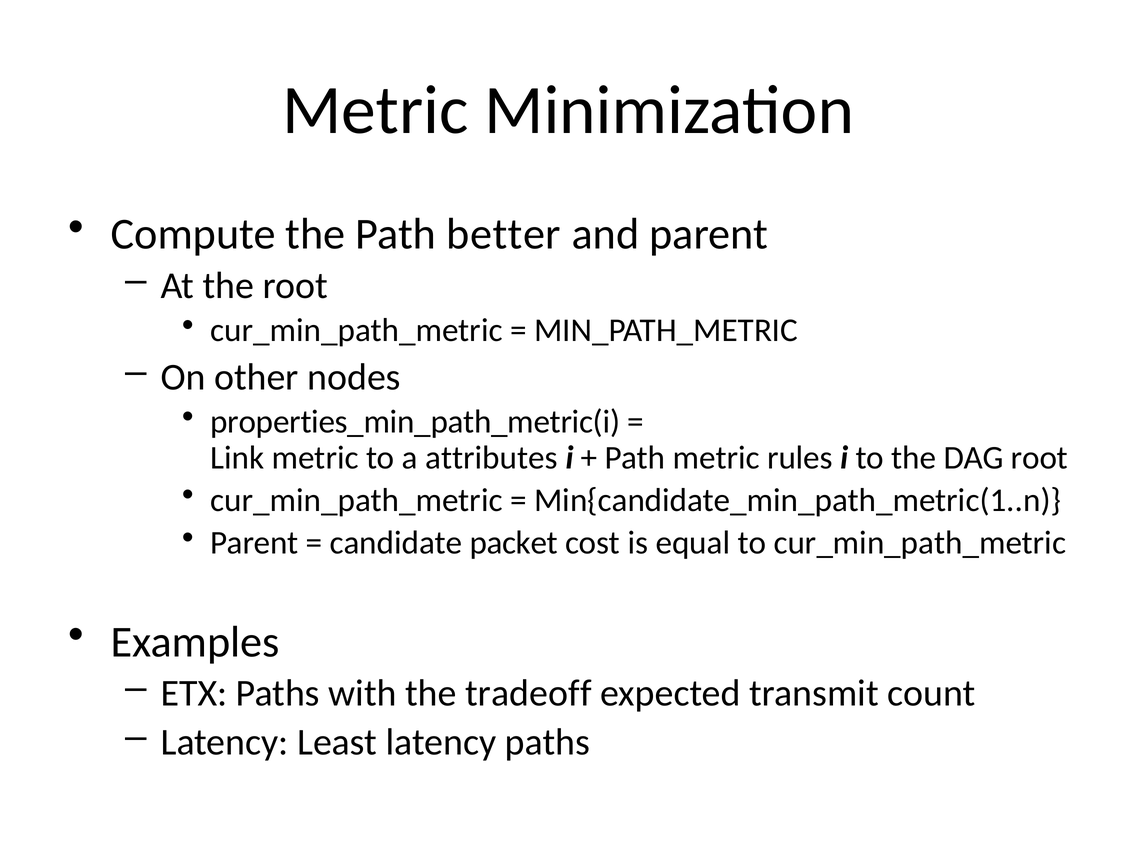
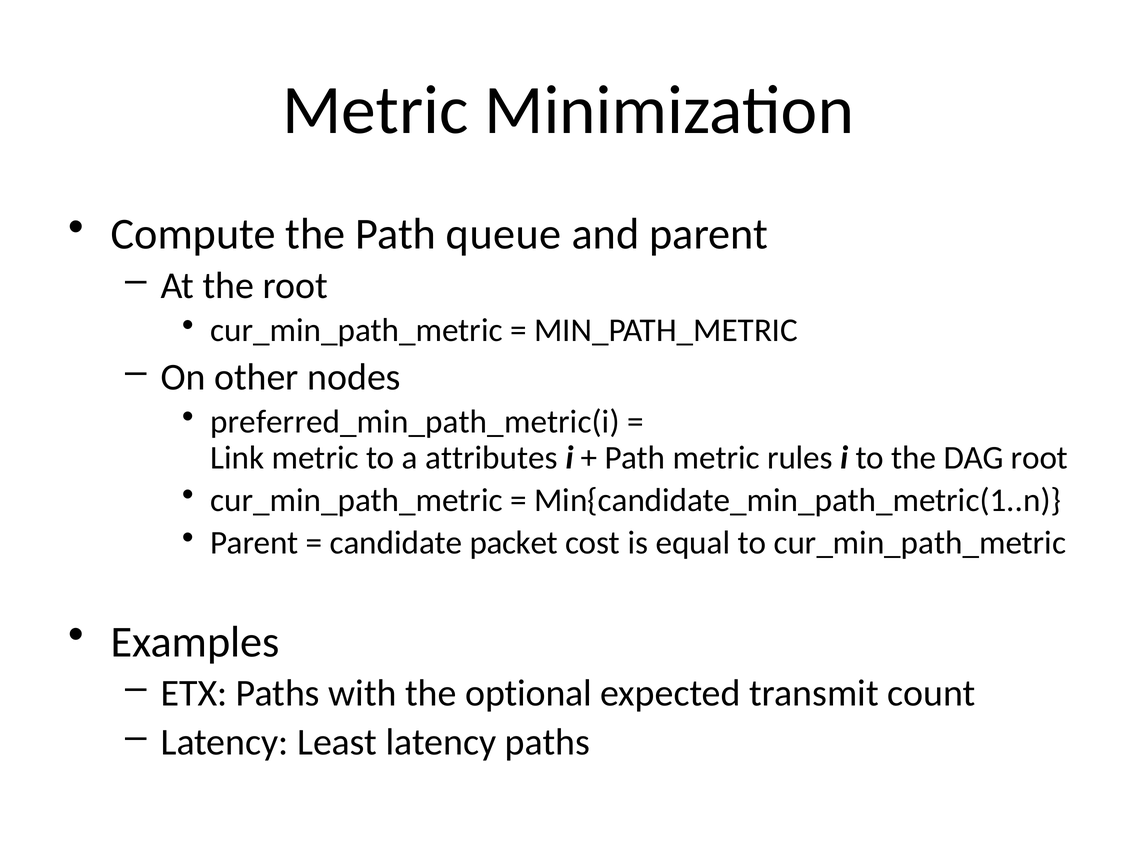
better: better -> queue
properties_min_path_metric(i: properties_min_path_metric(i -> preferred_min_path_metric(i
tradeoff: tradeoff -> optional
